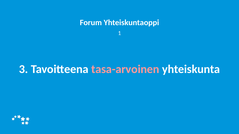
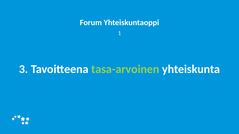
tasa-arvoinen colour: pink -> light green
